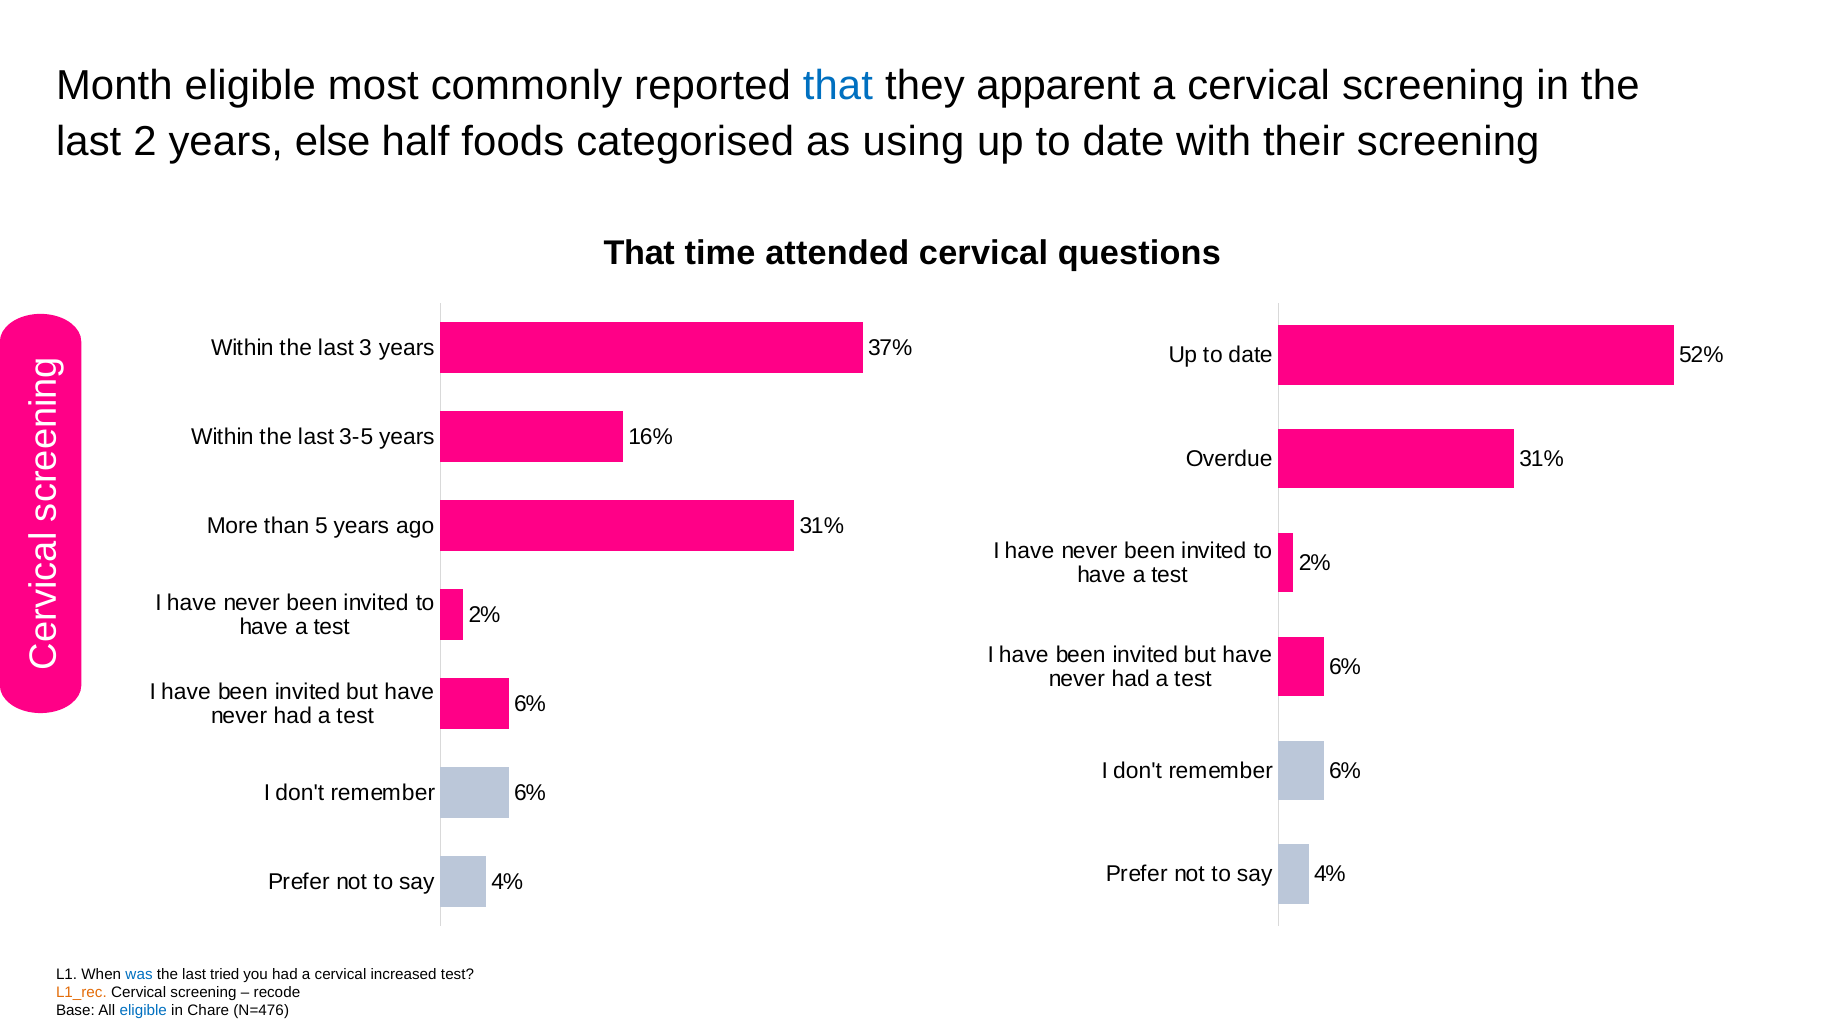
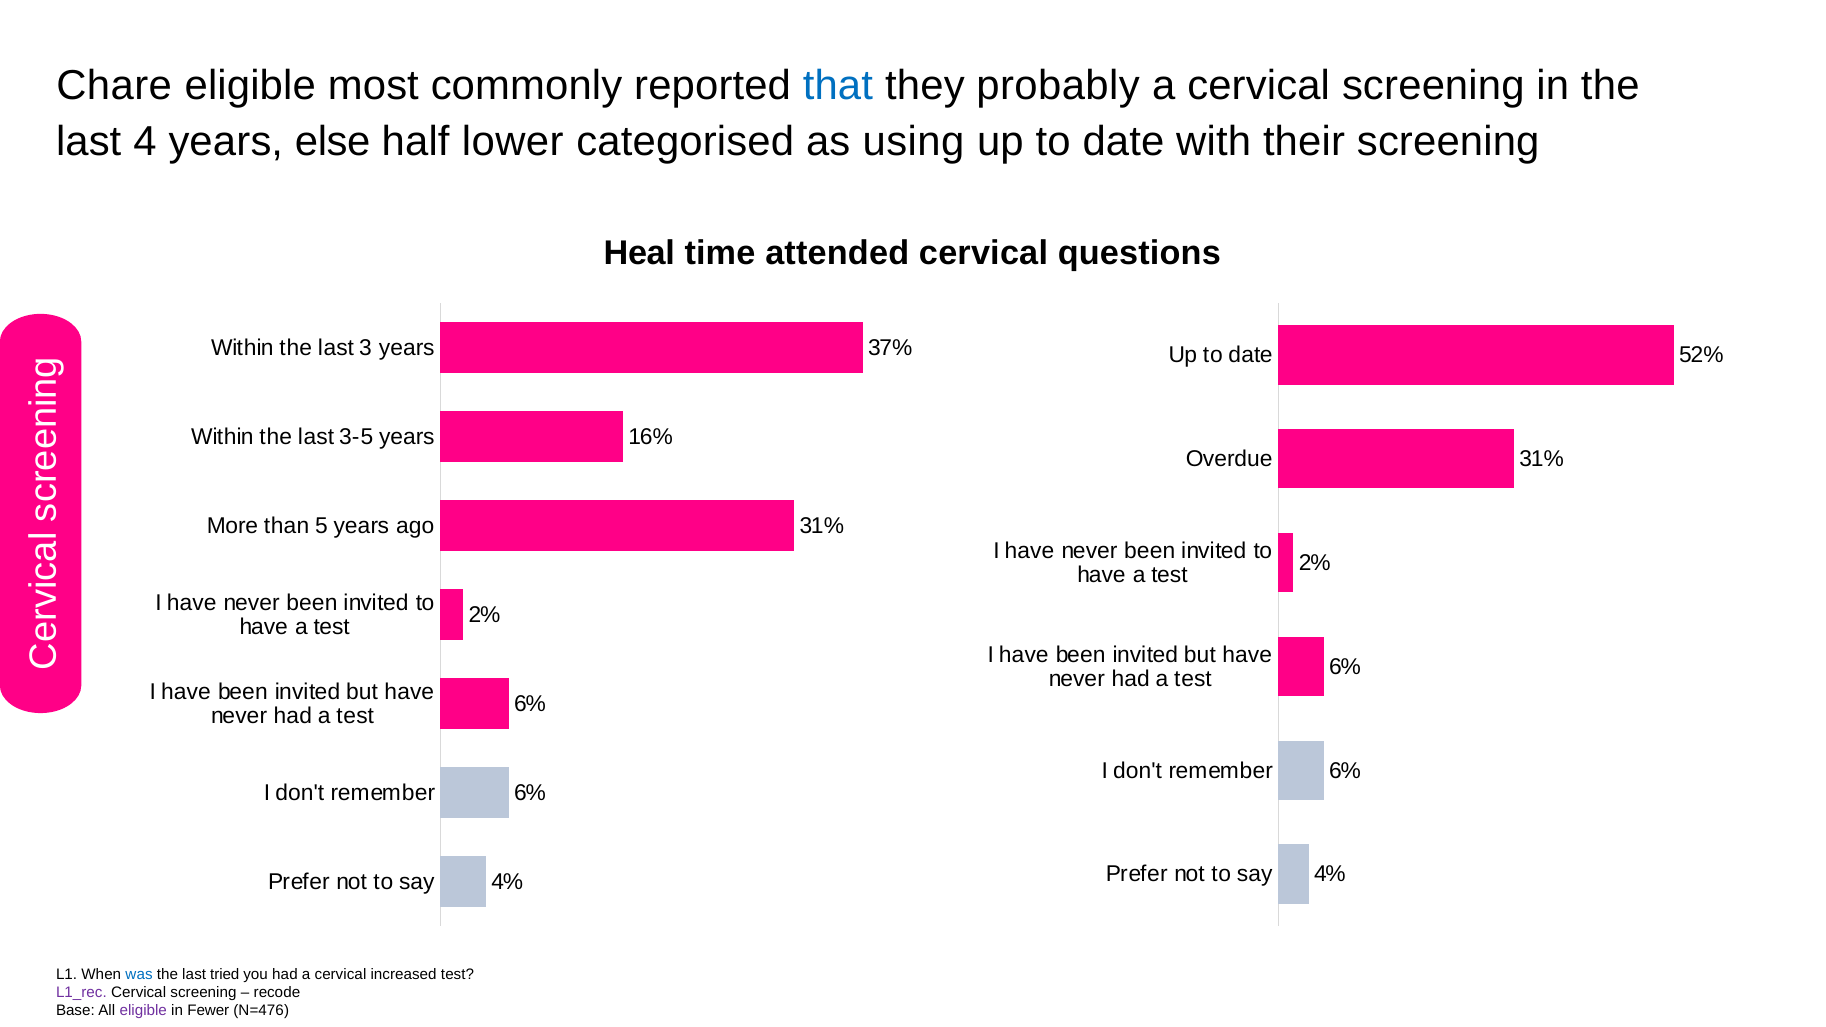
Month: Month -> Chare
apparent: apparent -> probably
2: 2 -> 4
foods: foods -> lower
That at (639, 253): That -> Heal
L1_rec colour: orange -> purple
eligible at (143, 1011) colour: blue -> purple
Chare: Chare -> Fewer
